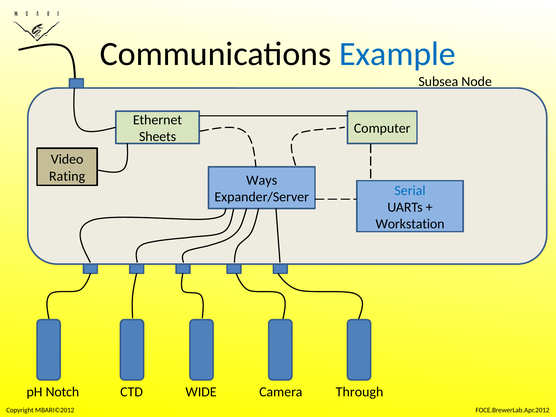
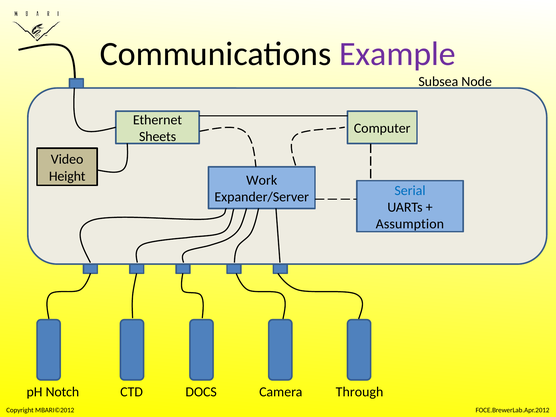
Example colour: blue -> purple
Rating: Rating -> Height
Ways: Ways -> Work
Workstation: Workstation -> Assumption
WIDE: WIDE -> DOCS
